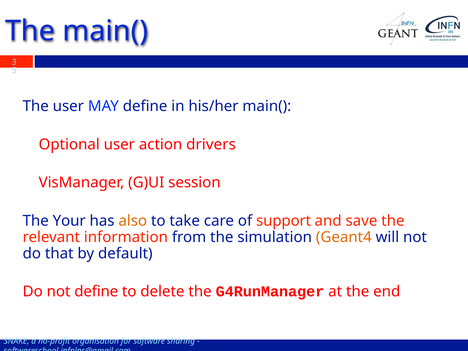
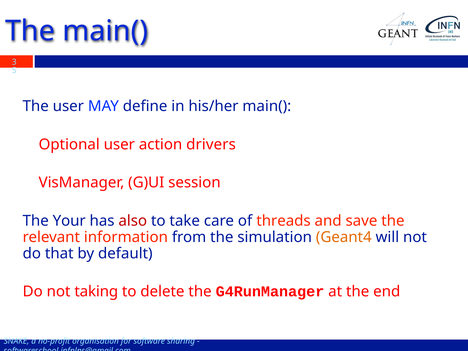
also colour: orange -> red
support: support -> threads
not define: define -> taking
